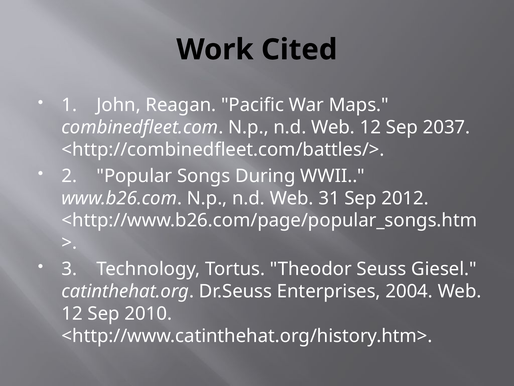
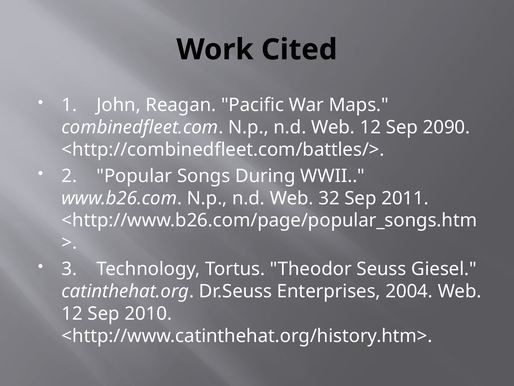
2037: 2037 -> 2090
31: 31 -> 32
2012: 2012 -> 2011
